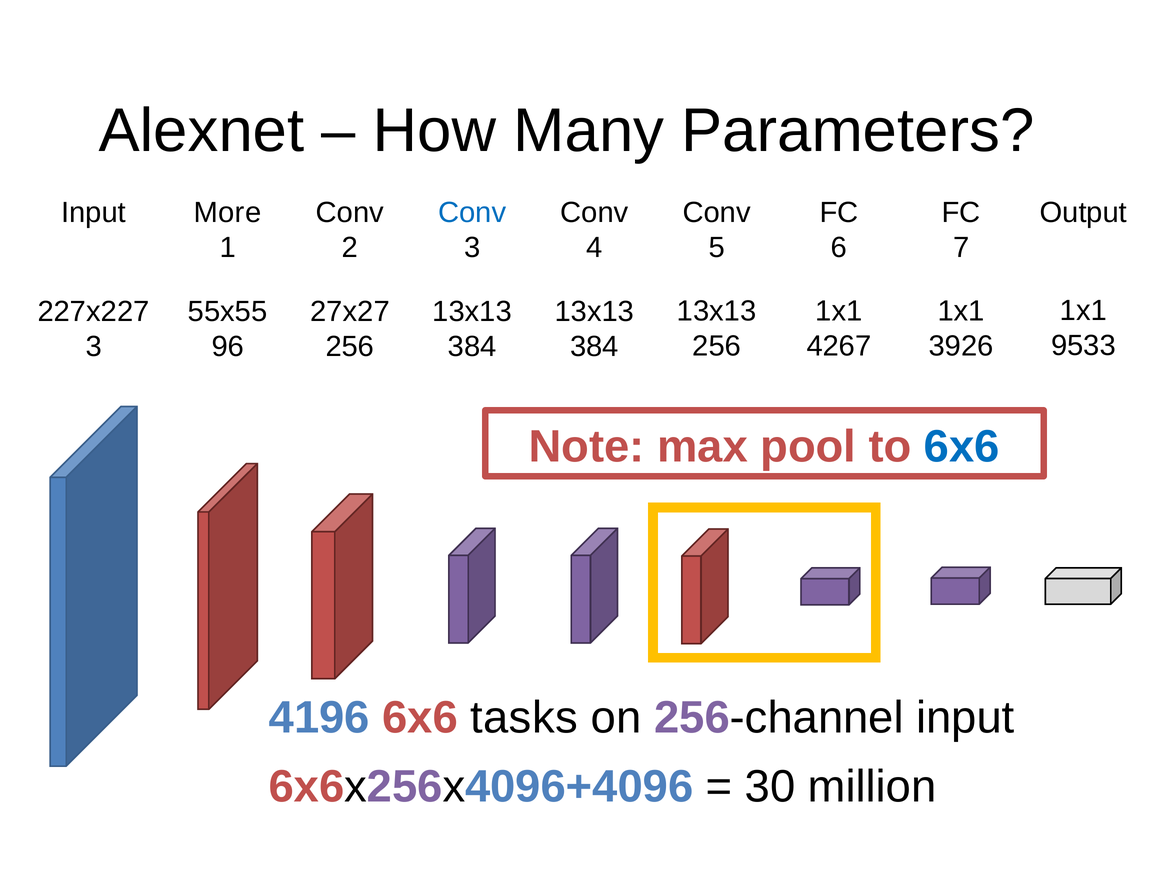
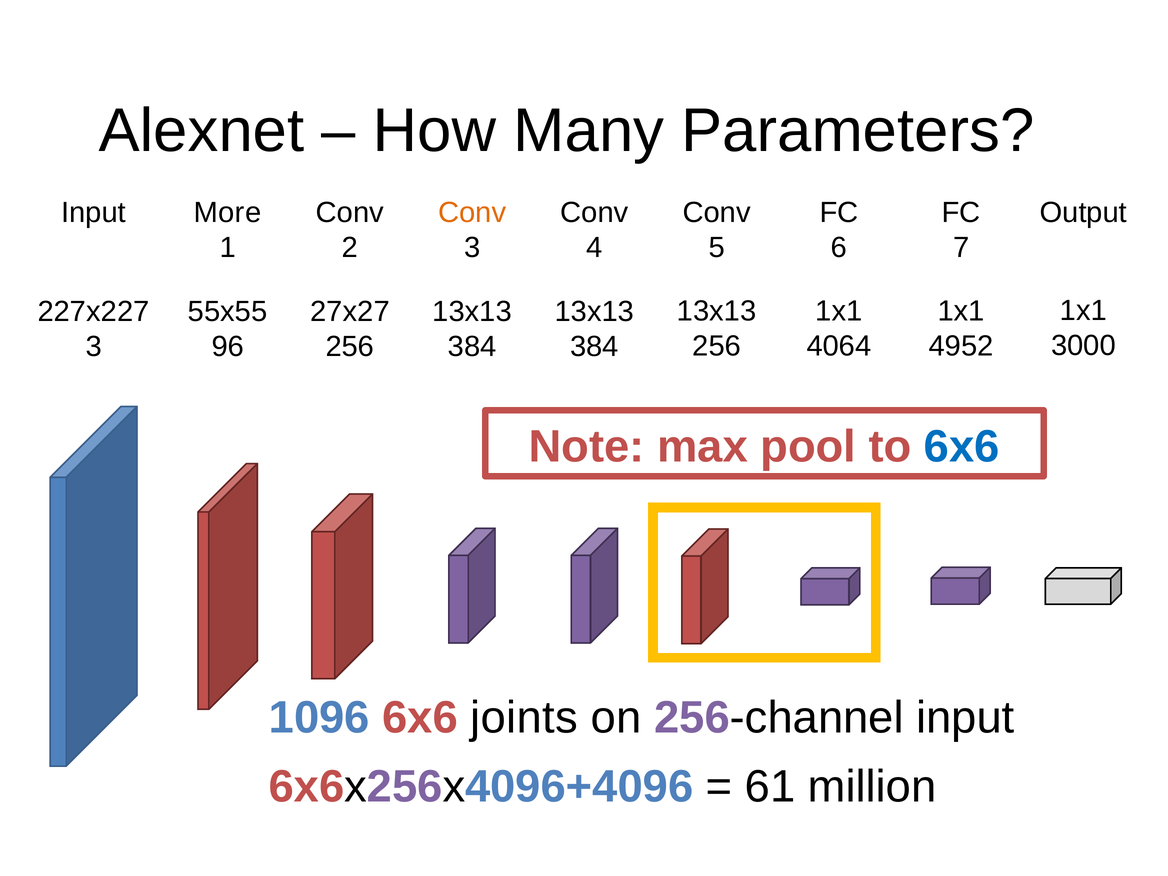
Conv at (472, 212) colour: blue -> orange
9533: 9533 -> 3000
4267: 4267 -> 4064
3926: 3926 -> 4952
4196: 4196 -> 1096
tasks: tasks -> joints
30: 30 -> 61
